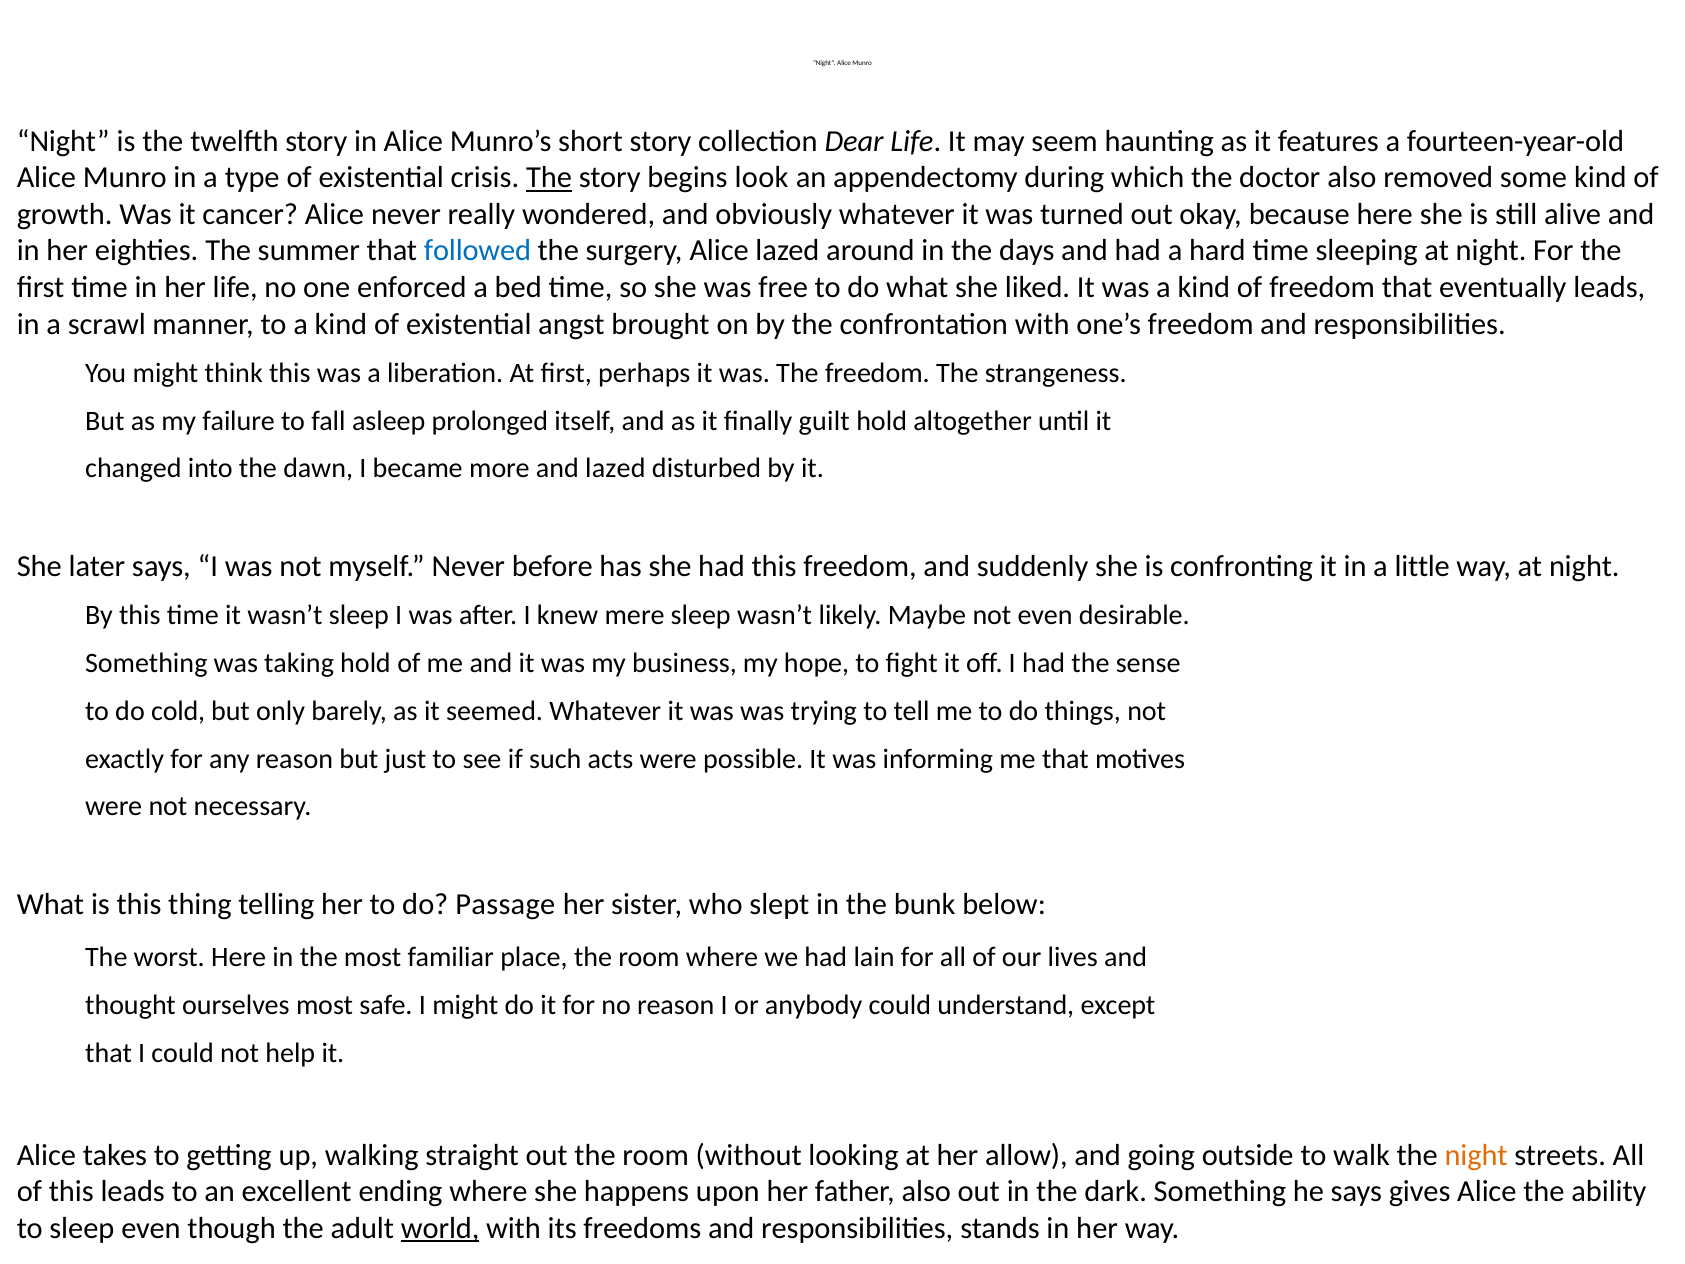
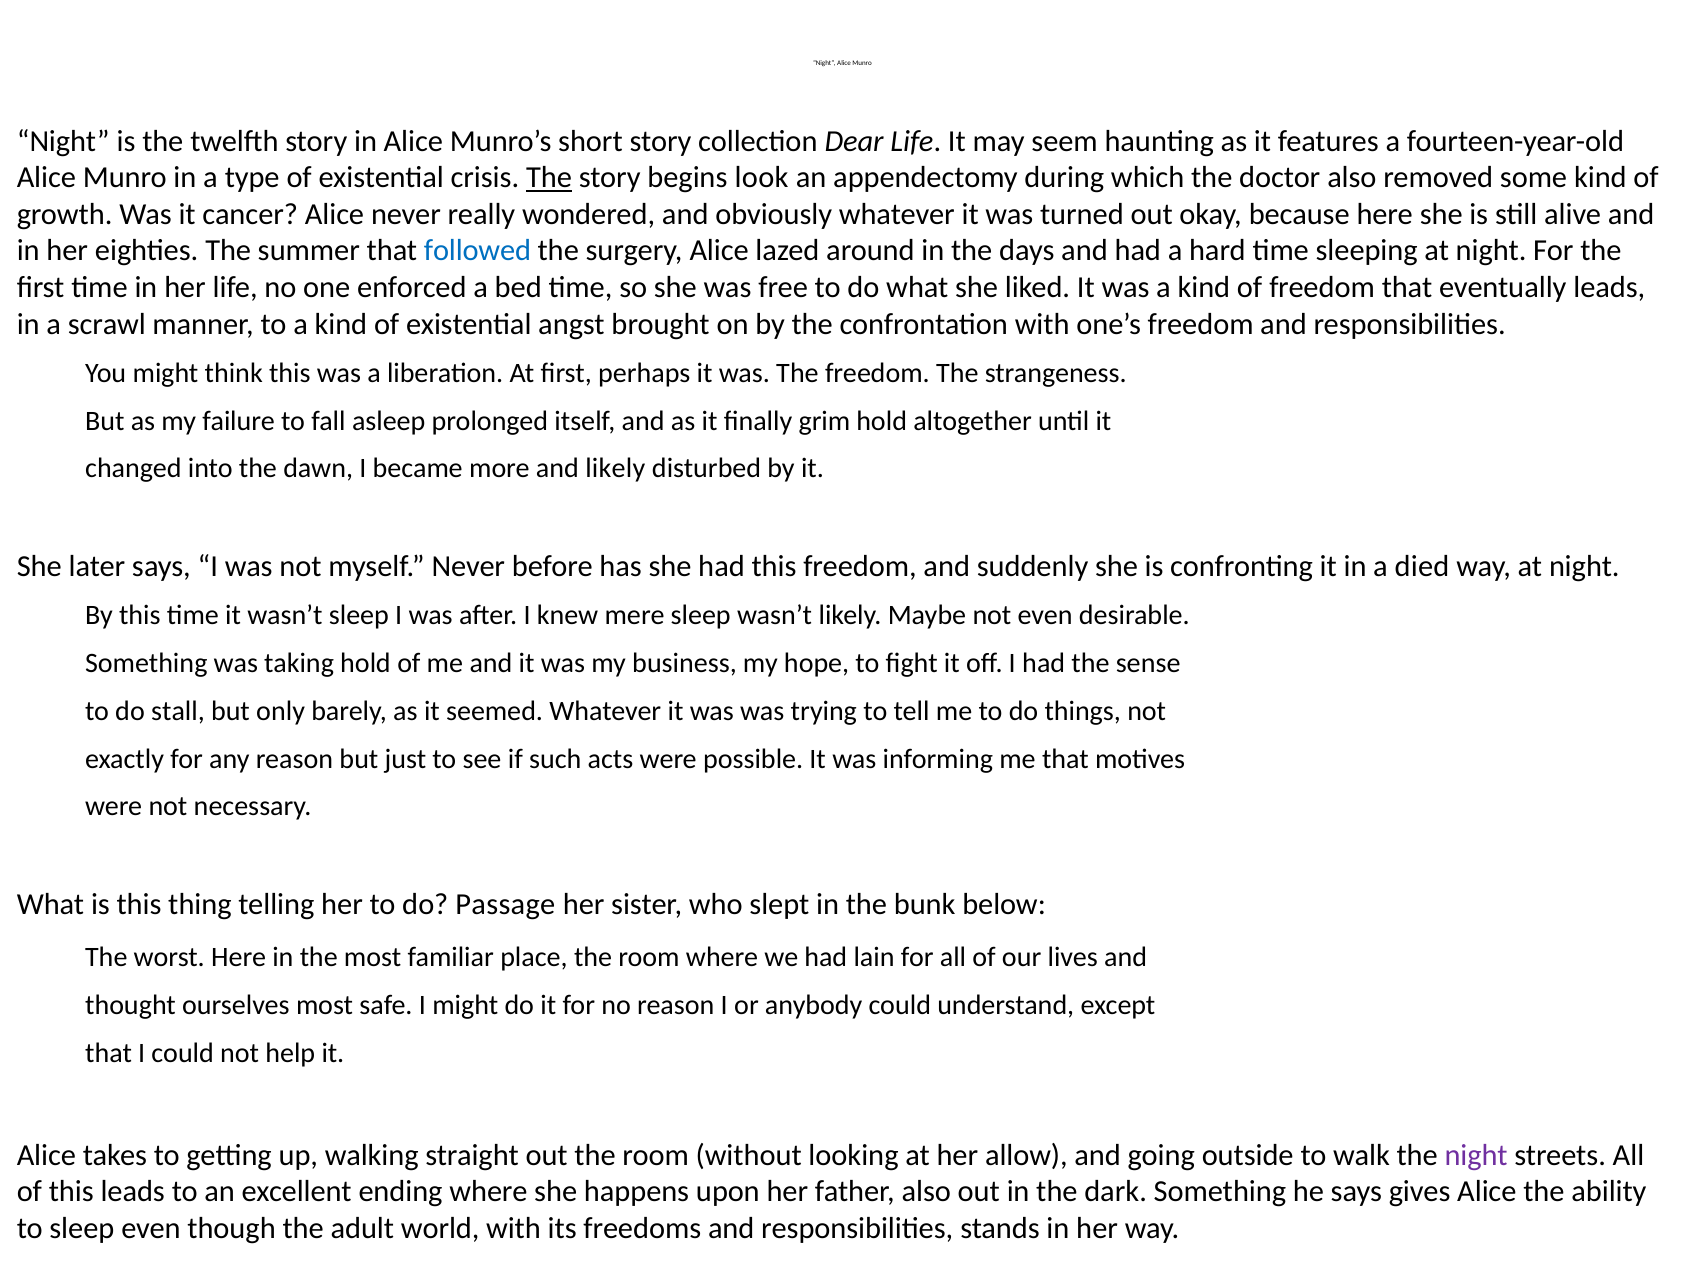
guilt: guilt -> grim
and lazed: lazed -> likely
little: little -> died
cold: cold -> stall
night at (1476, 1155) colour: orange -> purple
world underline: present -> none
